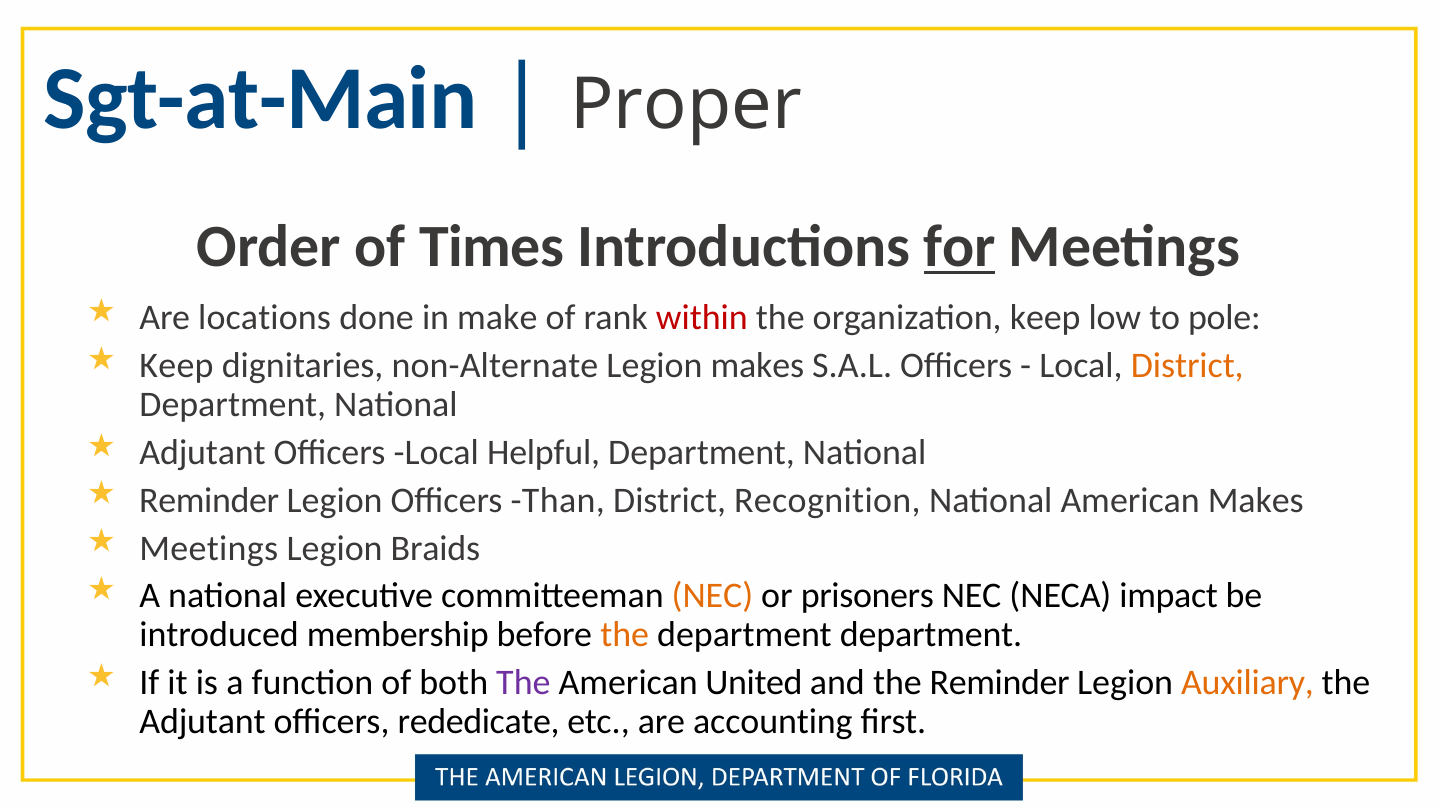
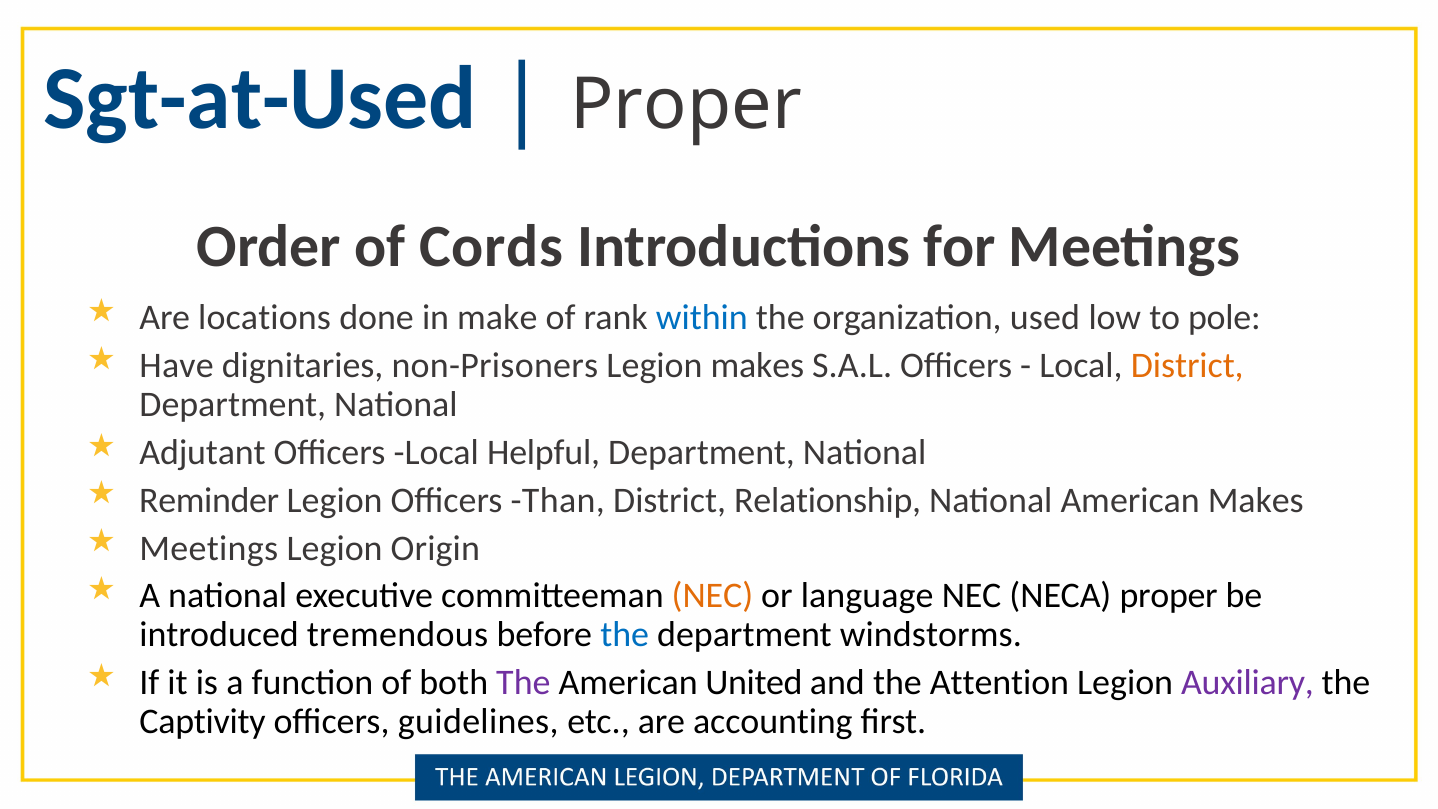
Sgt-at-Main: Sgt-at-Main -> Sgt-at-Used
Times: Times -> Cords
for underline: present -> none
within colour: red -> blue
organization keep: keep -> used
Keep at (176, 366): Keep -> Have
non-Alternate: non-Alternate -> non-Prisoners
Recognition: Recognition -> Relationship
Braids: Braids -> Origin
prisoners: prisoners -> language
NECA impact: impact -> proper
membership: membership -> tremendous
the at (625, 635) colour: orange -> blue
department department: department -> windstorms
the Reminder: Reminder -> Attention
Auxiliary colour: orange -> purple
Adjutant at (203, 721): Adjutant -> Captivity
rededicate: rededicate -> guidelines
